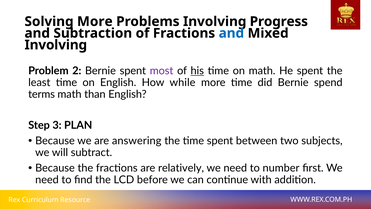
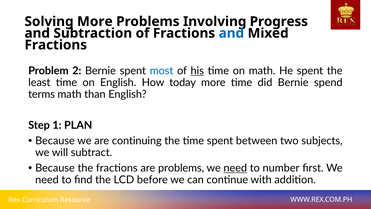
Involving at (56, 45): Involving -> Fractions
most colour: purple -> blue
while: while -> today
3: 3 -> 1
answering: answering -> continuing
are relatively: relatively -> problems
need at (235, 168) underline: none -> present
